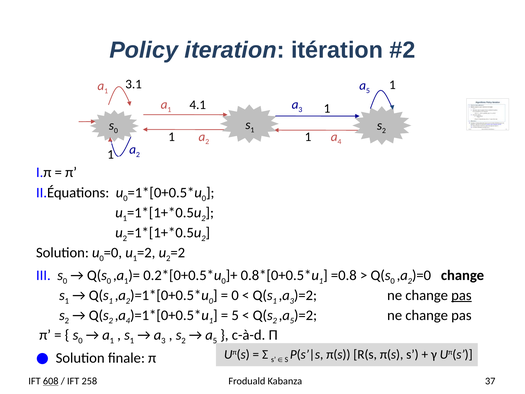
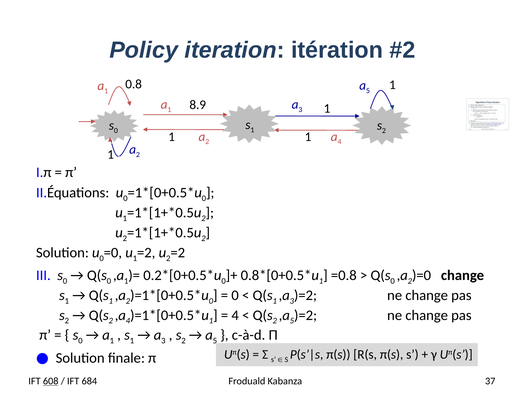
3.1: 3.1 -> 0.8
4.1: 4.1 -> 8.9
pas at (461, 295) underline: present -> none
5 at (235, 315): 5 -> 4
258: 258 -> 684
